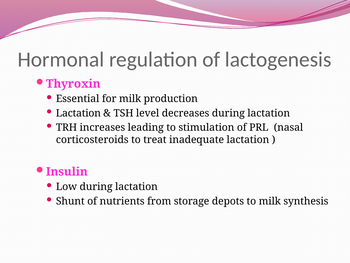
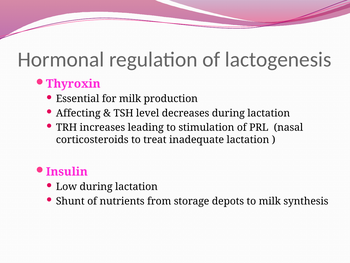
Lactation at (78, 113): Lactation -> Affecting
